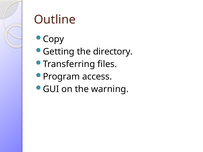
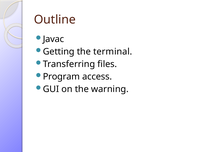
Copy: Copy -> Javac
directory: directory -> terminal
